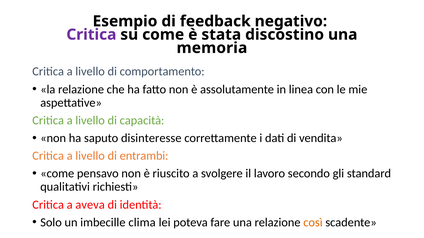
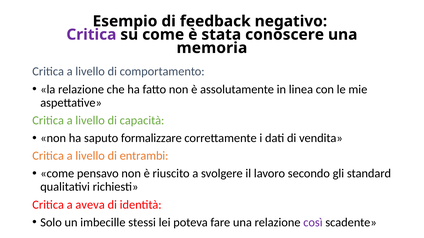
discostino: discostino -> conoscere
disinteresse: disinteresse -> formalizzare
clima: clima -> stessi
così colour: orange -> purple
